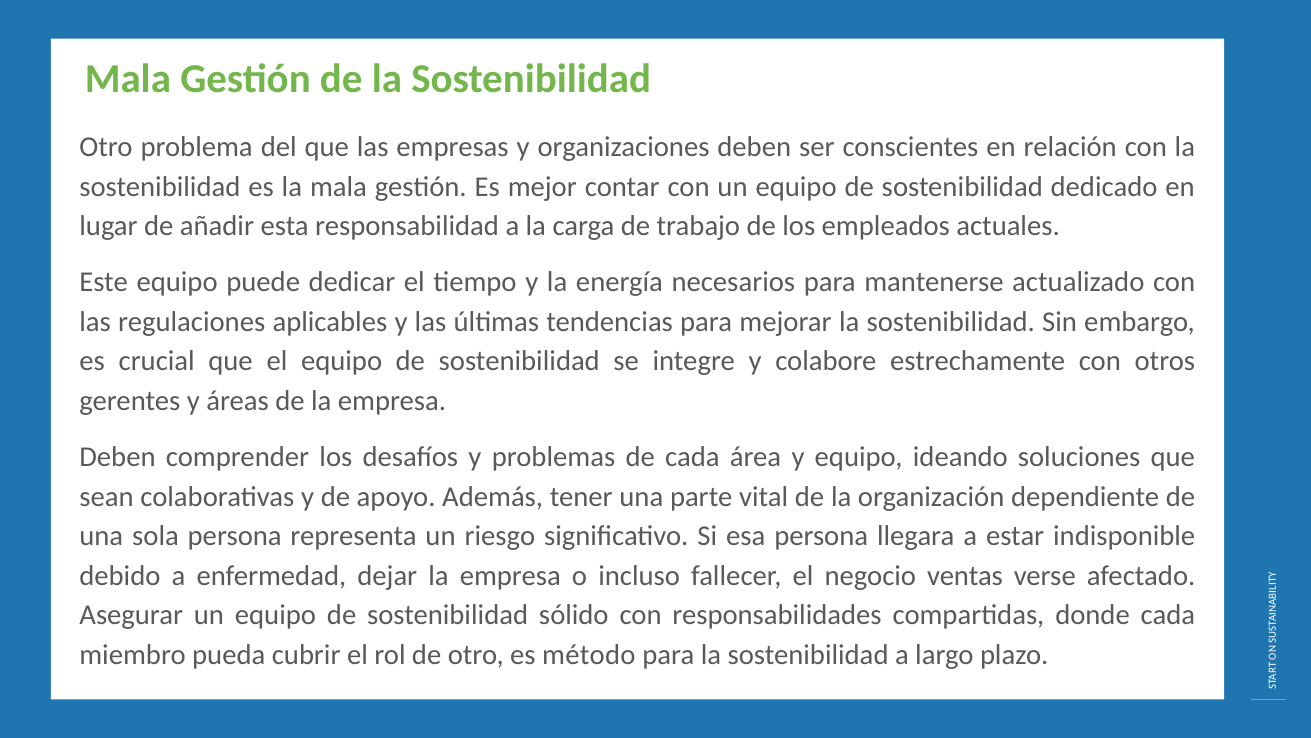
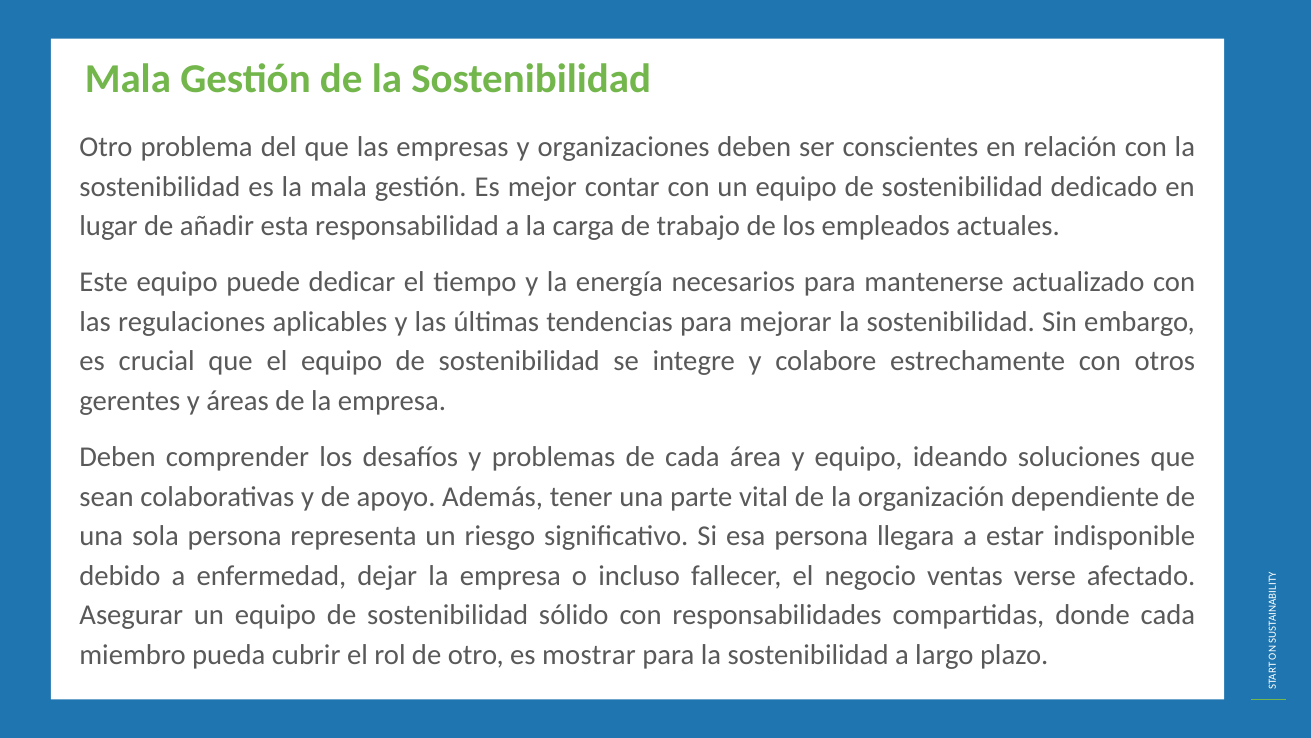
método: método -> mostrar
